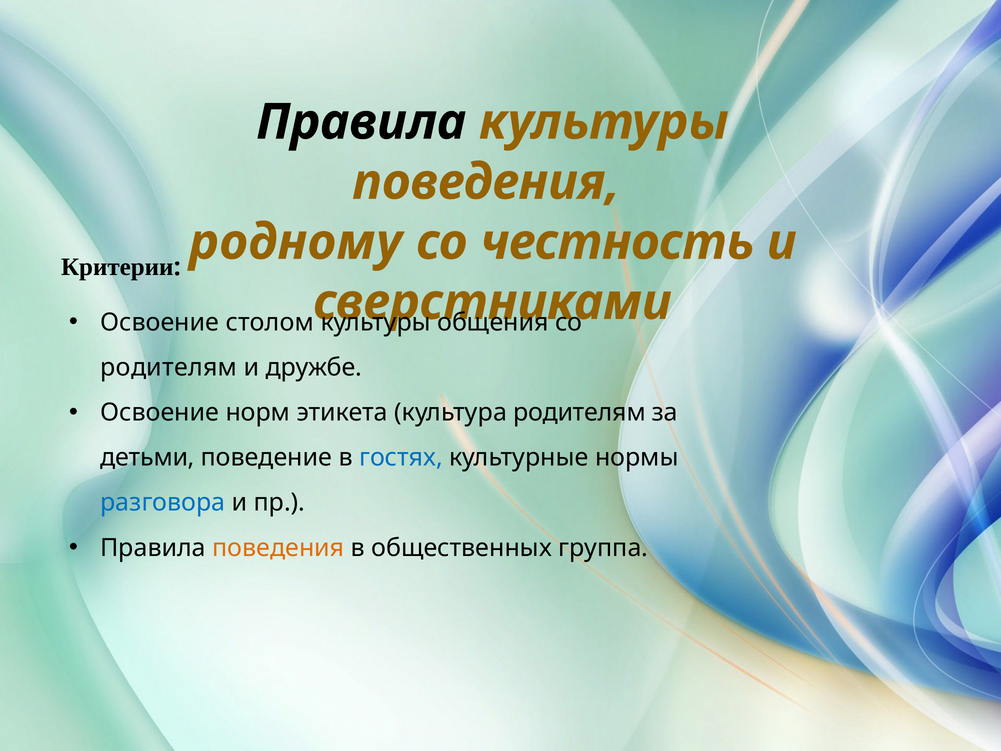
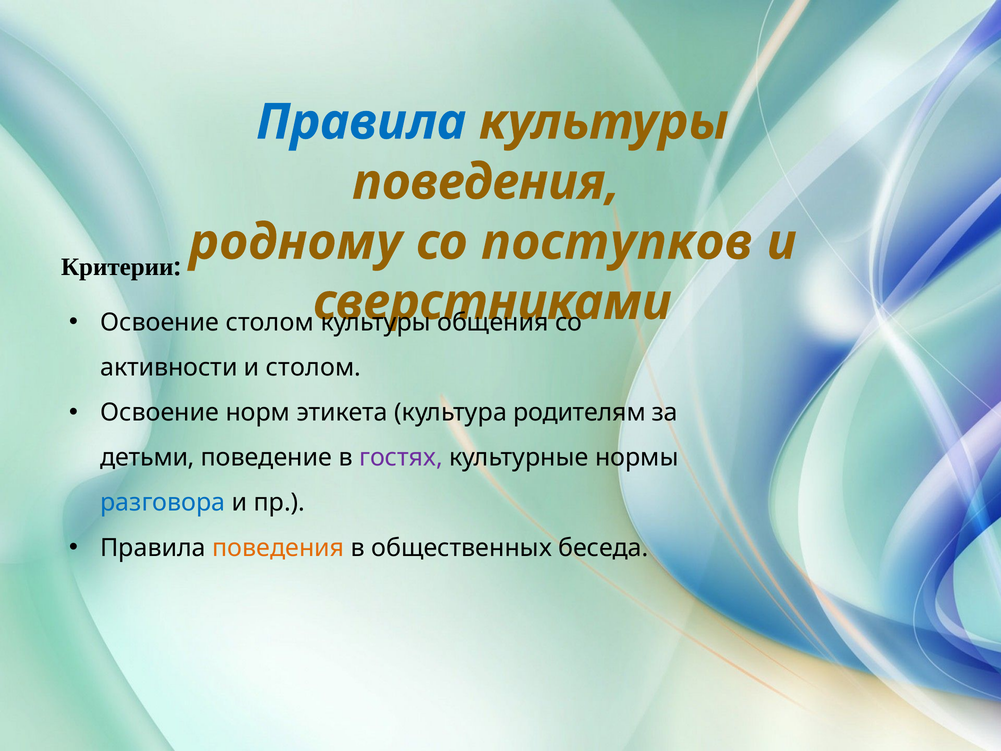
Правила at (361, 122) colour: black -> blue
честность: честность -> поступков
родителям at (169, 367): родителям -> активности
и дружбе: дружбе -> столом
гостях colour: blue -> purple
группа: группа -> беседа
